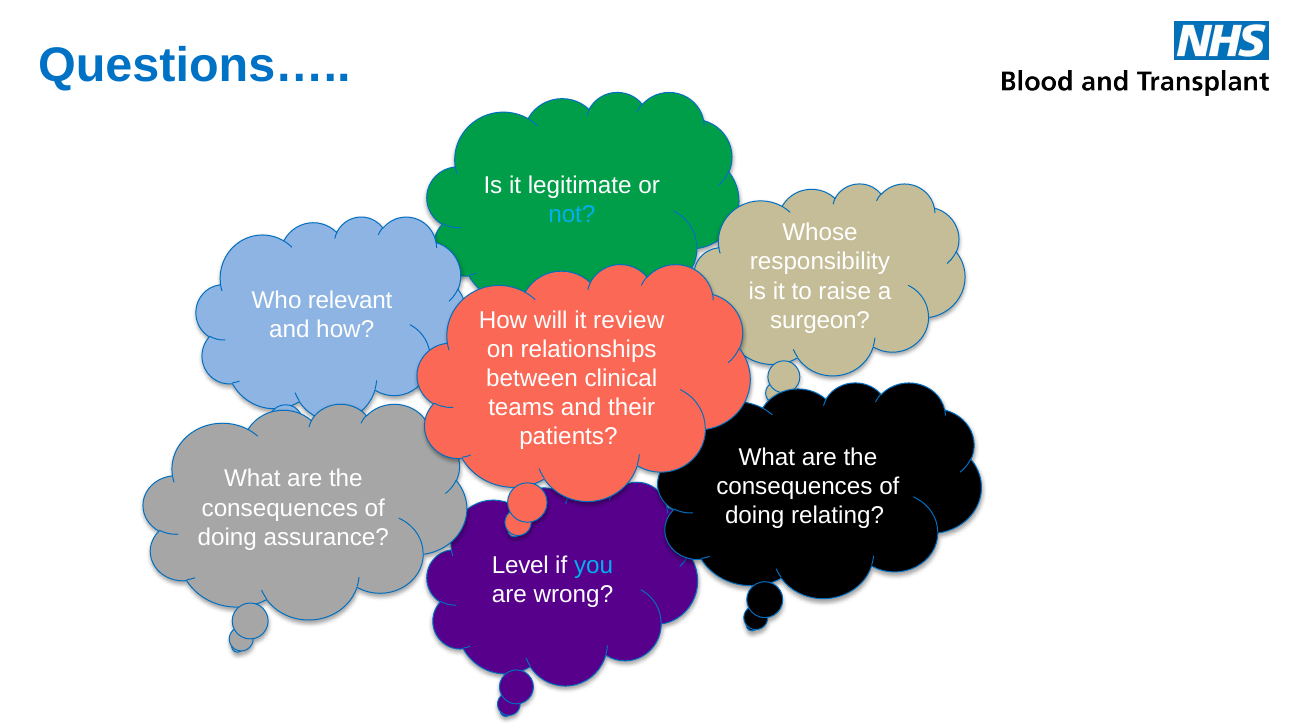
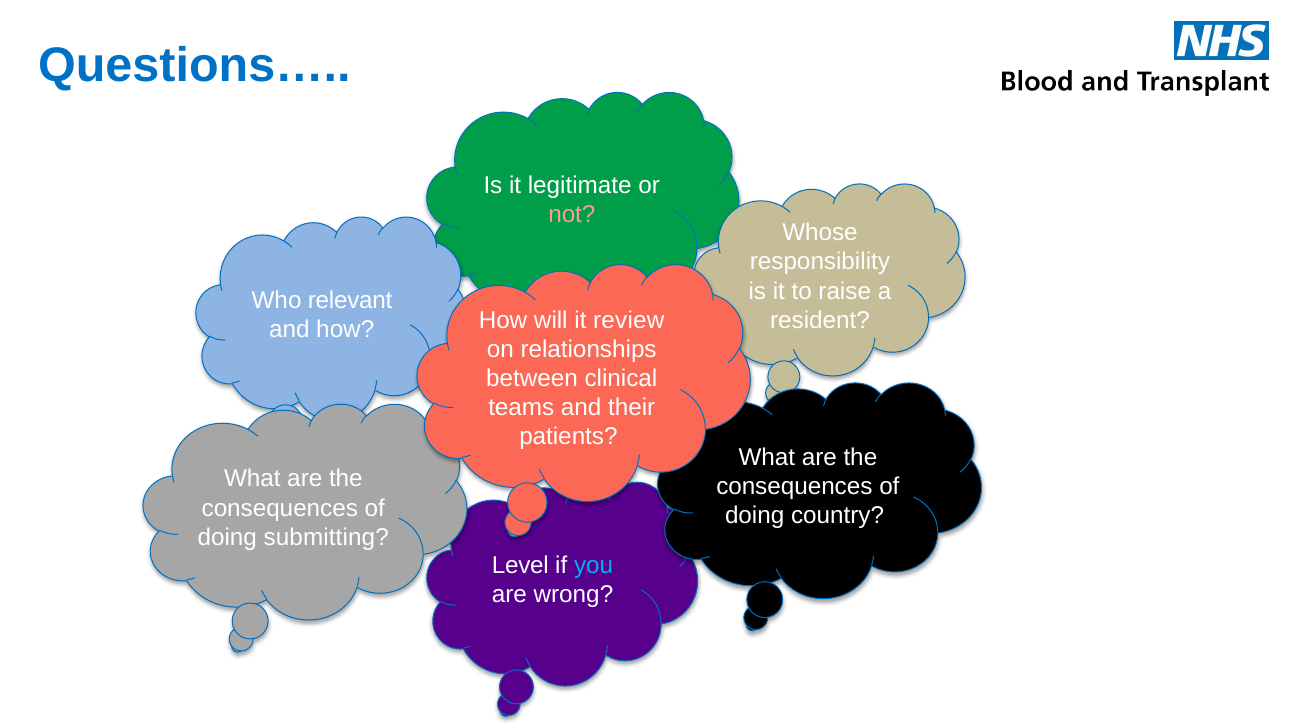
not colour: light blue -> pink
surgeon: surgeon -> resident
relating: relating -> country
assurance: assurance -> submitting
